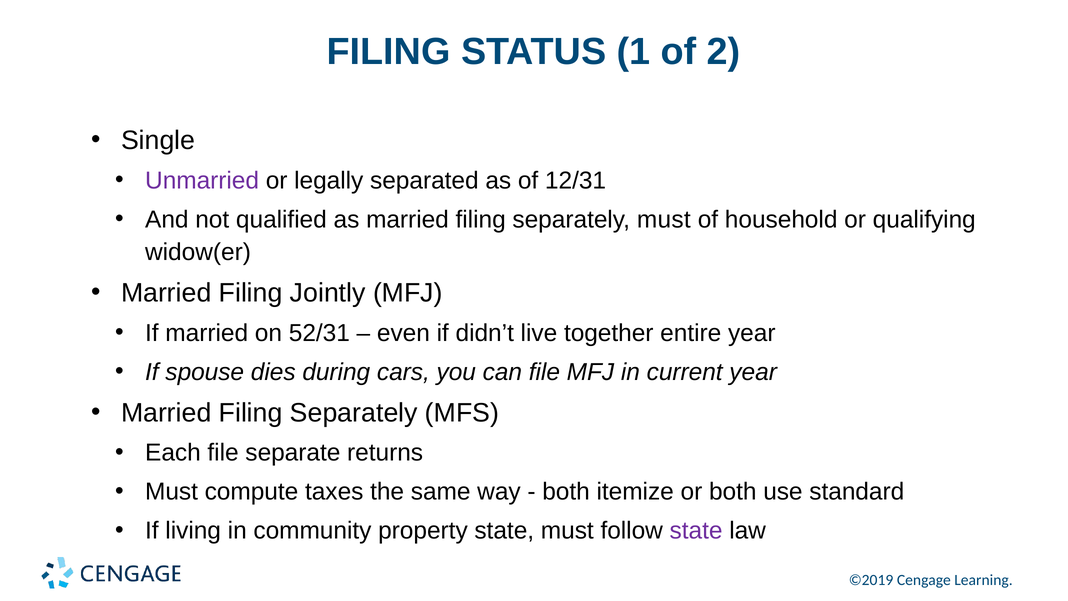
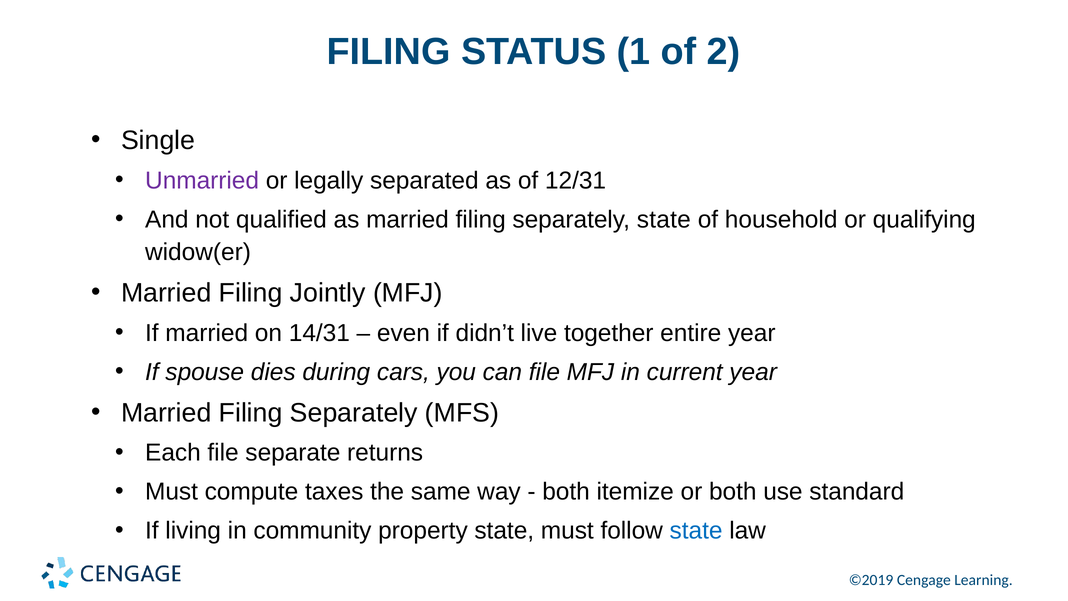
separately must: must -> state
52/31: 52/31 -> 14/31
state at (696, 531) colour: purple -> blue
